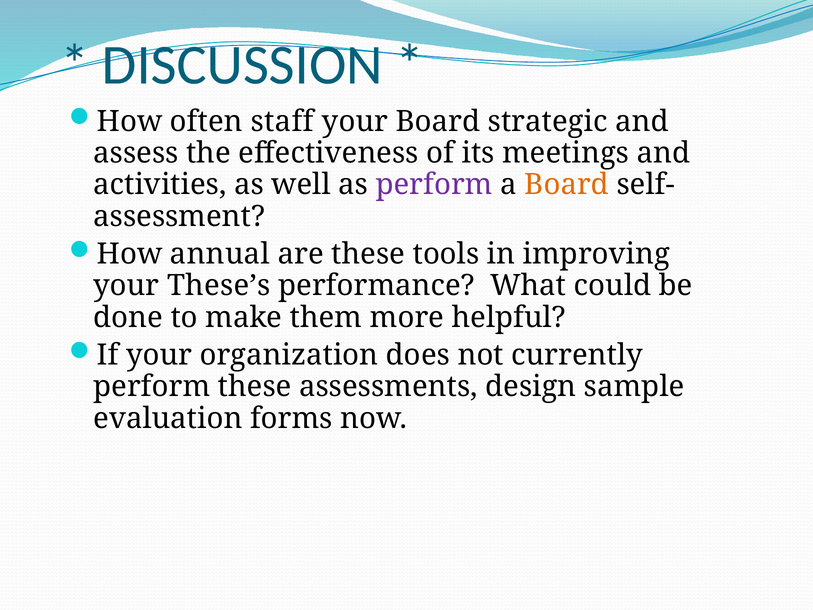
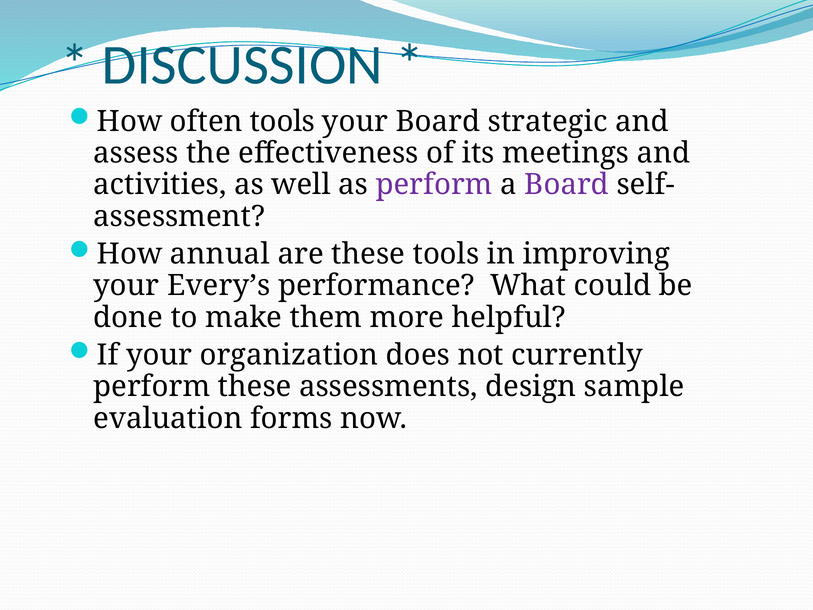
often staff: staff -> tools
Board at (567, 185) colour: orange -> purple
These’s: These’s -> Every’s
